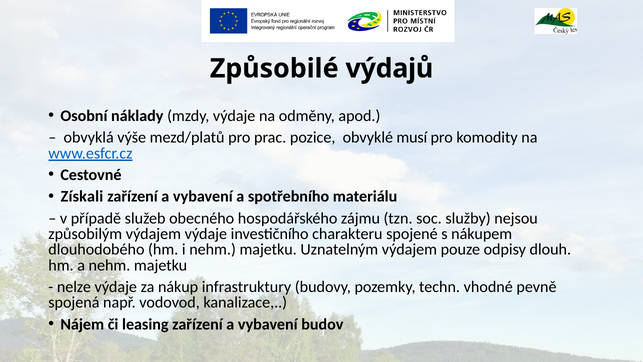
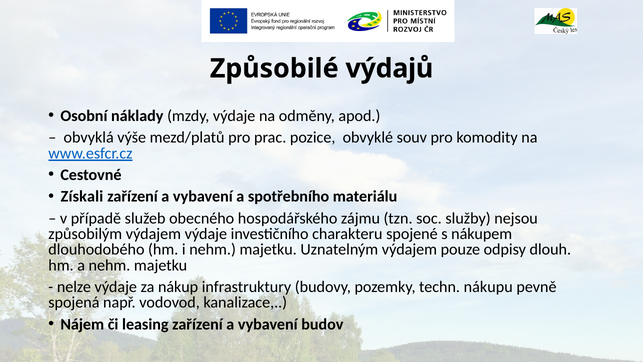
musí: musí -> souv
vhodné: vhodné -> nákupu
